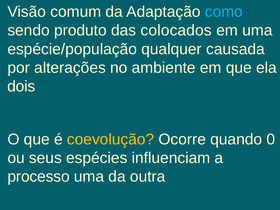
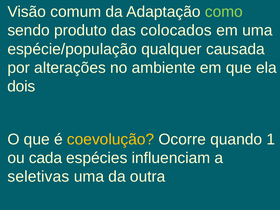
como colour: light blue -> light green
0: 0 -> 1
seus: seus -> cada
processo: processo -> seletivas
